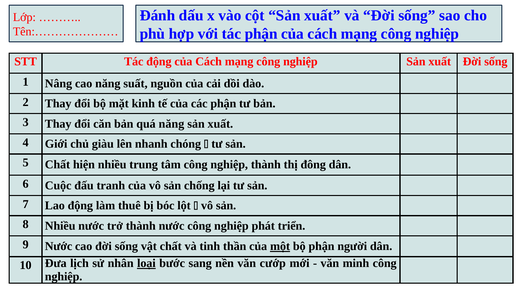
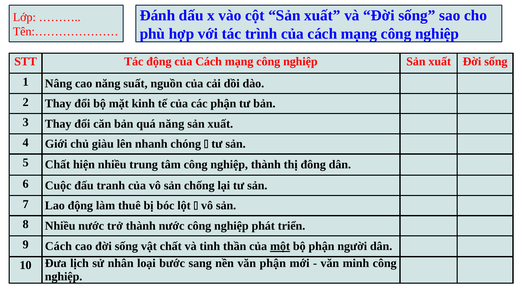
tác phận: phận -> trình
9 Nước: Nước -> Cách
loại underline: present -> none
văn cướp: cướp -> phận
